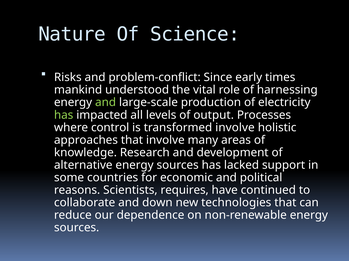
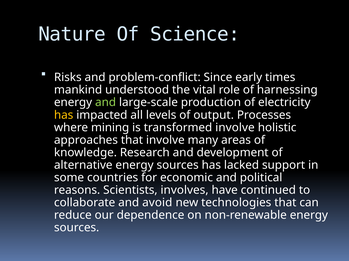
has at (64, 115) colour: light green -> yellow
control: control -> mining
requires: requires -> involves
down: down -> avoid
